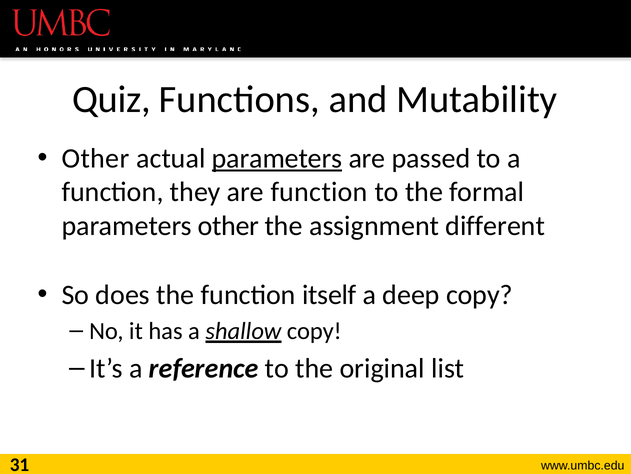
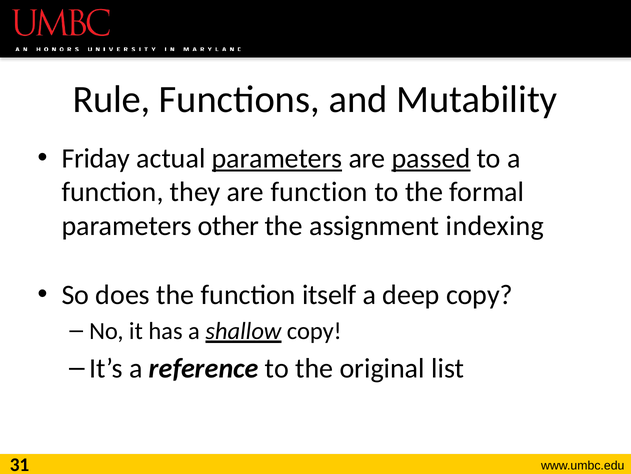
Quiz: Quiz -> Rule
Other at (96, 158): Other -> Friday
passed underline: none -> present
different: different -> indexing
